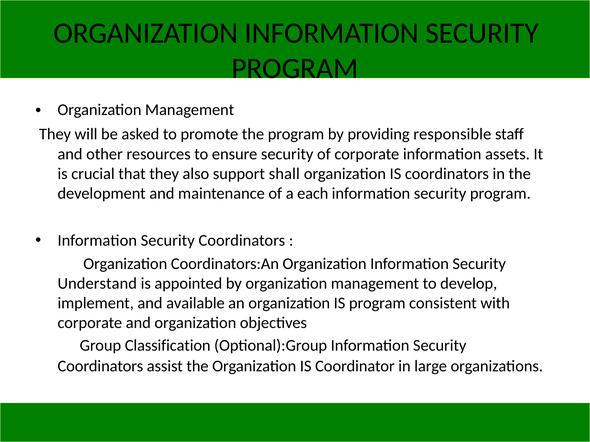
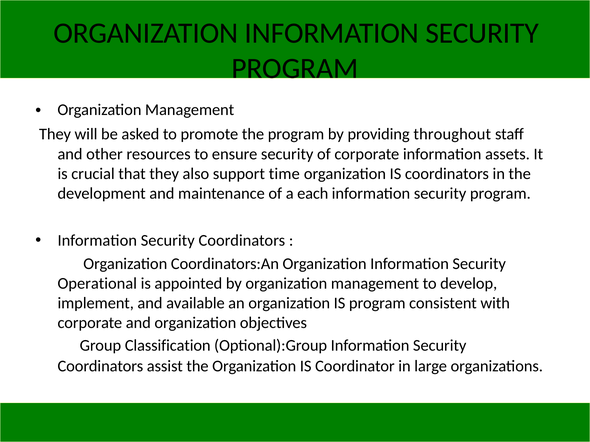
responsible: responsible -> throughout
shall: shall -> time
Understand: Understand -> Operational
